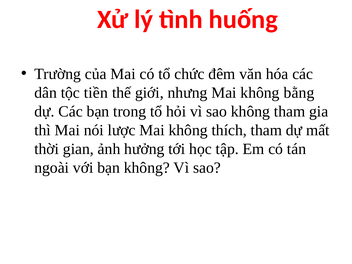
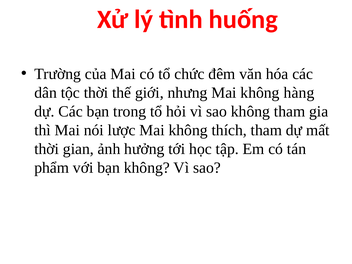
tộc tiền: tiền -> thời
bằng: bằng -> hàng
ngoài: ngoài -> phẩm
